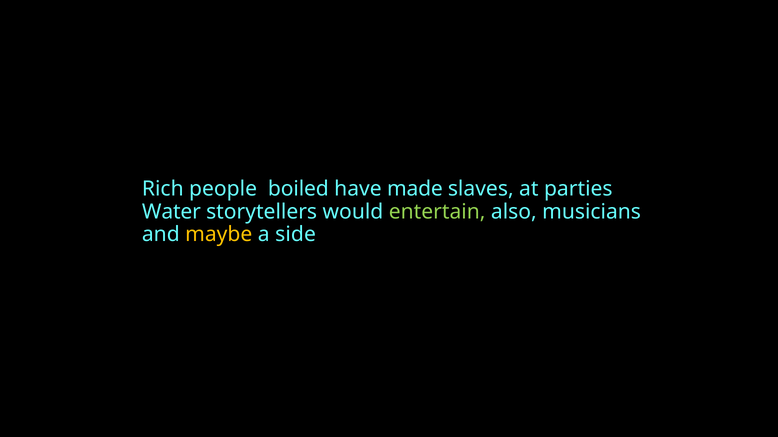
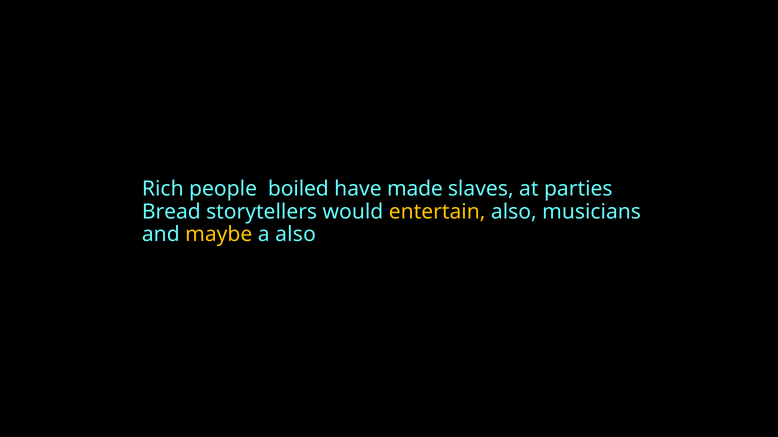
Water: Water -> Bread
entertain colour: light green -> yellow
a side: side -> also
